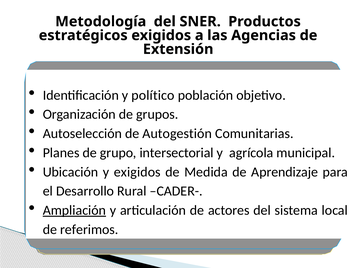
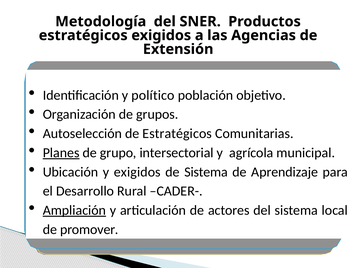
de Autogestión: Autogestión -> Estratégicos
Planes underline: none -> present
de Medida: Medida -> Sistema
referimos: referimos -> promover
